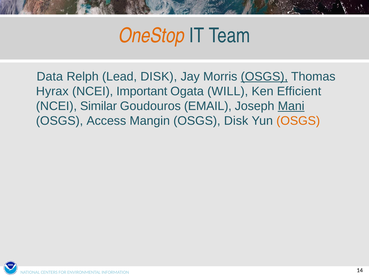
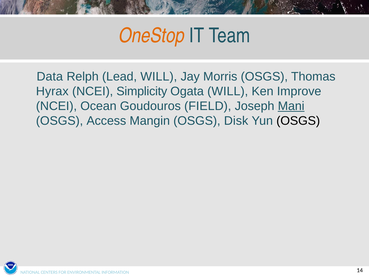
Lead DISK: DISK -> WILL
OSGS at (264, 77) underline: present -> none
Important: Important -> Simplicity
Efficient: Efficient -> Improve
Similar: Similar -> Ocean
EMAIL: EMAIL -> FIELD
OSGS at (298, 121) colour: orange -> black
